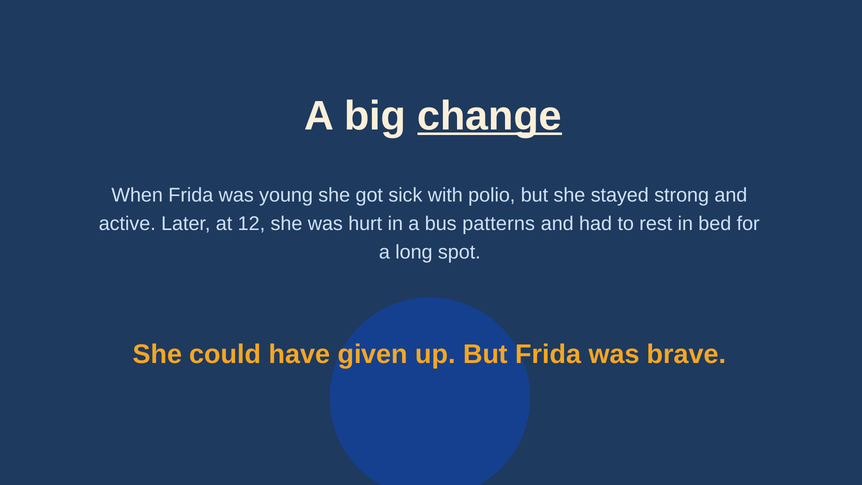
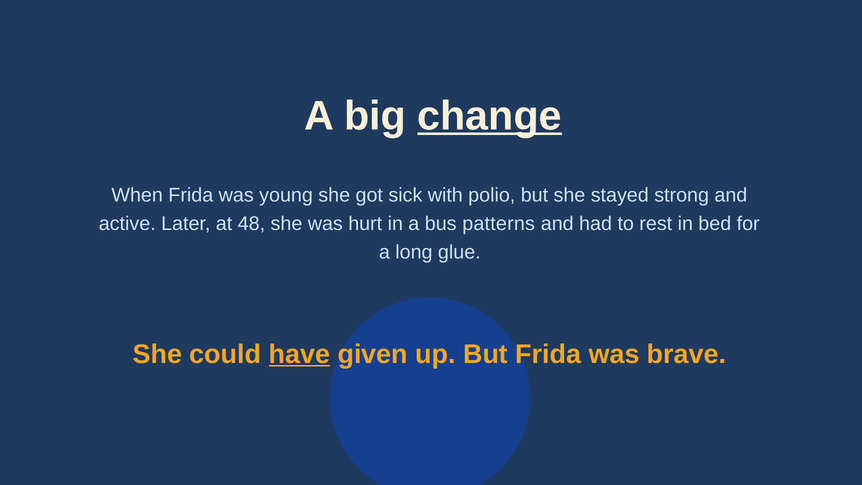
12: 12 -> 48
spot: spot -> glue
have underline: none -> present
